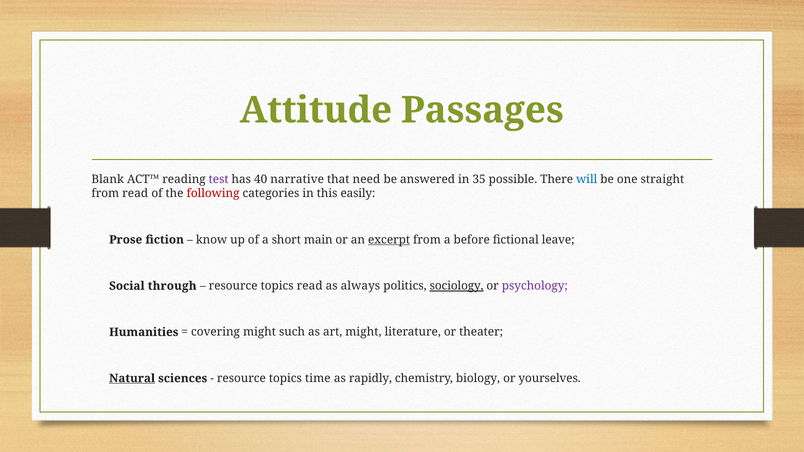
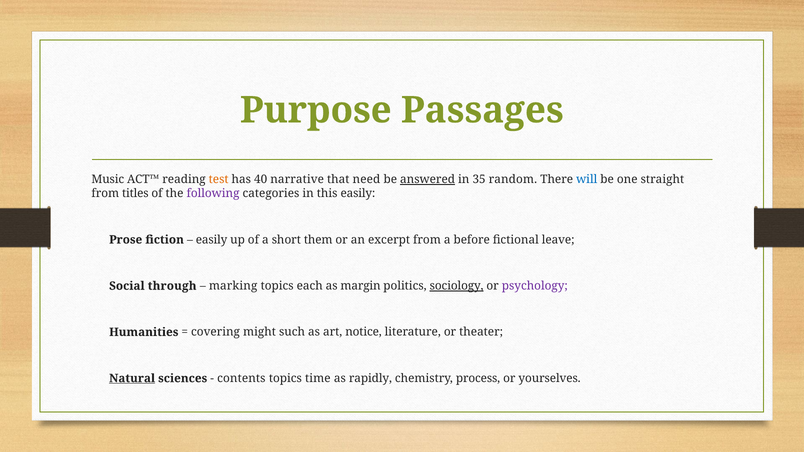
Attitude: Attitude -> Purpose
Blank: Blank -> Music
test colour: purple -> orange
answered underline: none -> present
possible: possible -> random
from read: read -> titles
following colour: red -> purple
know at (212, 240): know -> easily
main: main -> them
excerpt underline: present -> none
resource at (233, 286): resource -> marking
topics read: read -> each
always: always -> margin
art might: might -> notice
resource at (241, 379): resource -> contents
biology: biology -> process
